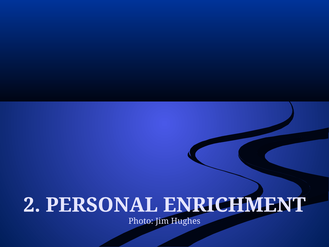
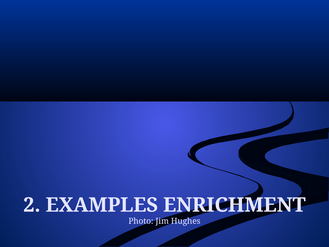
PERSONAL: PERSONAL -> EXAMPLES
